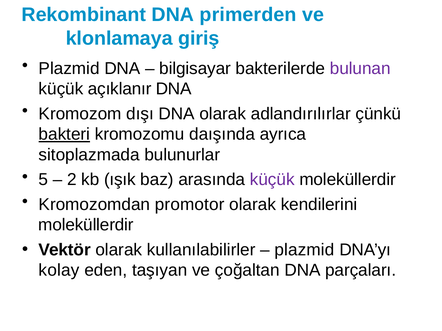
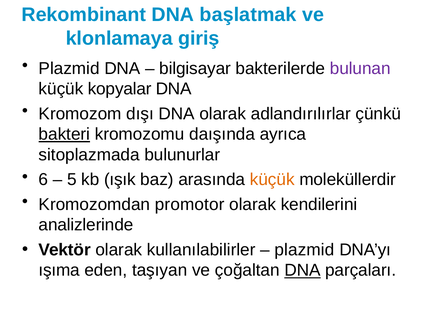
primerden: primerden -> başlatmak
açıklanır: açıklanır -> kopyalar
5: 5 -> 6
2: 2 -> 5
küçük at (272, 180) colour: purple -> orange
moleküllerdir at (86, 225): moleküllerdir -> analizlerinde
kolay: kolay -> ışıma
DNA at (303, 271) underline: none -> present
